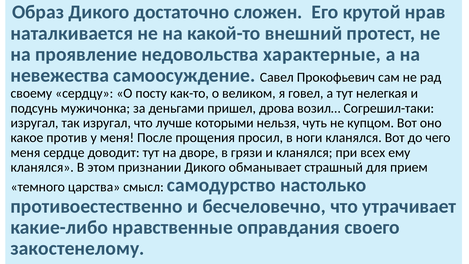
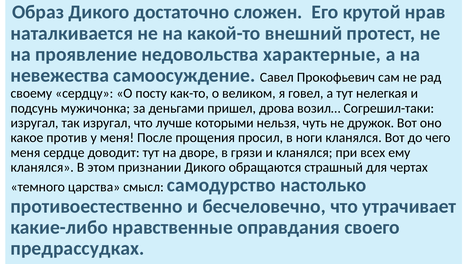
купцом: купцом -> дружок
обманывает: обманывает -> обращаются
прием: прием -> чертах
закостенелому: закостенелому -> предрассудках
